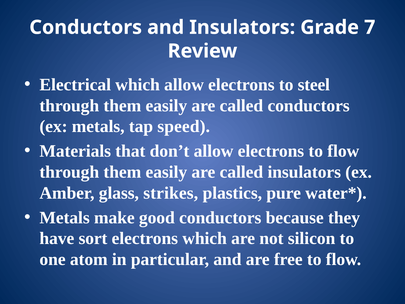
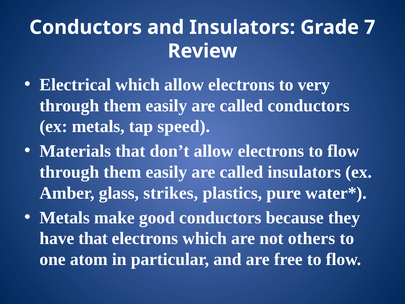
steel: steel -> very
have sort: sort -> that
silicon: silicon -> others
